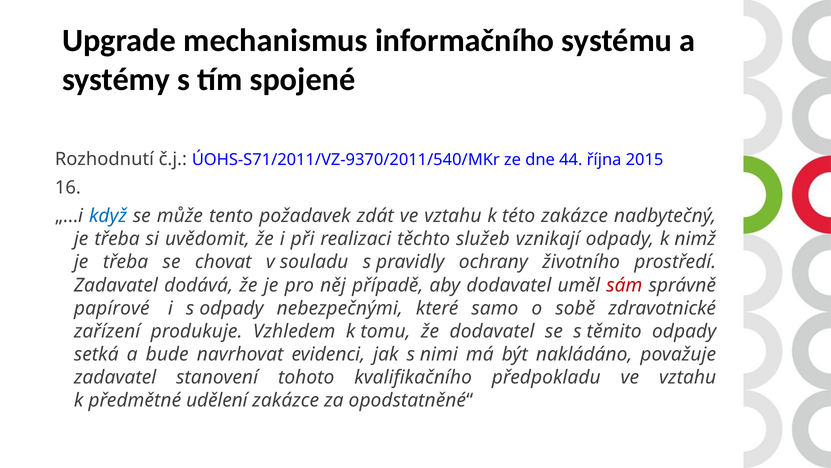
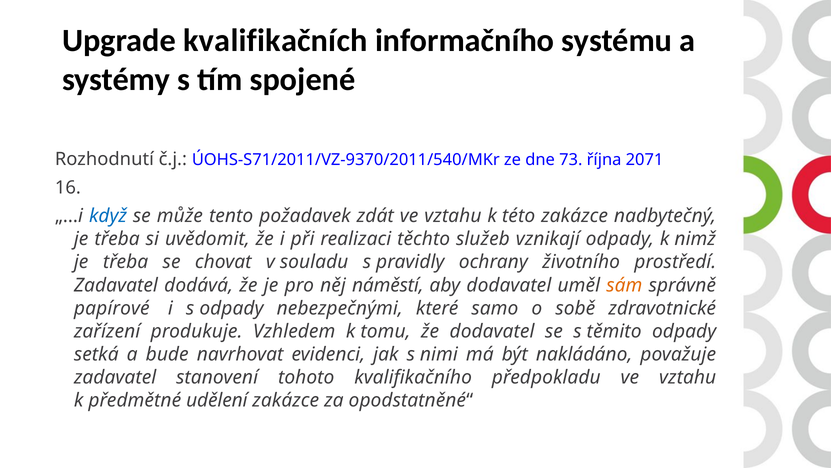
mechanismus: mechanismus -> kvalifikačních
44: 44 -> 73
2015: 2015 -> 2071
případě: případě -> náměstí
sám colour: red -> orange
